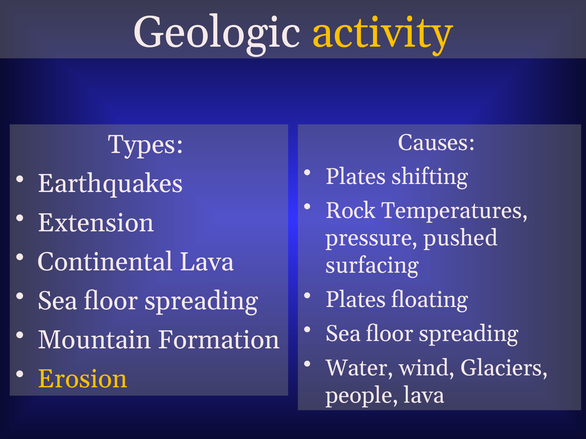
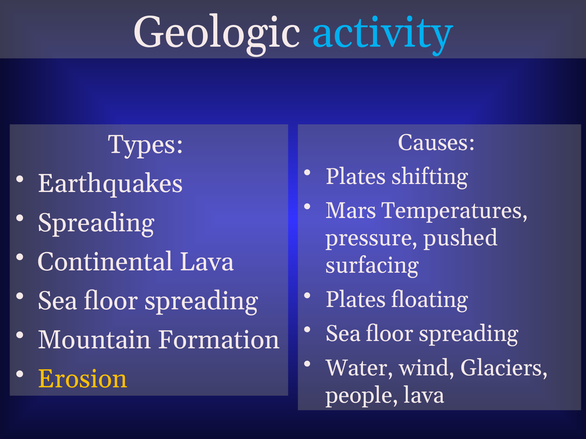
activity colour: yellow -> light blue
Rock: Rock -> Mars
Extension at (96, 223): Extension -> Spreading
